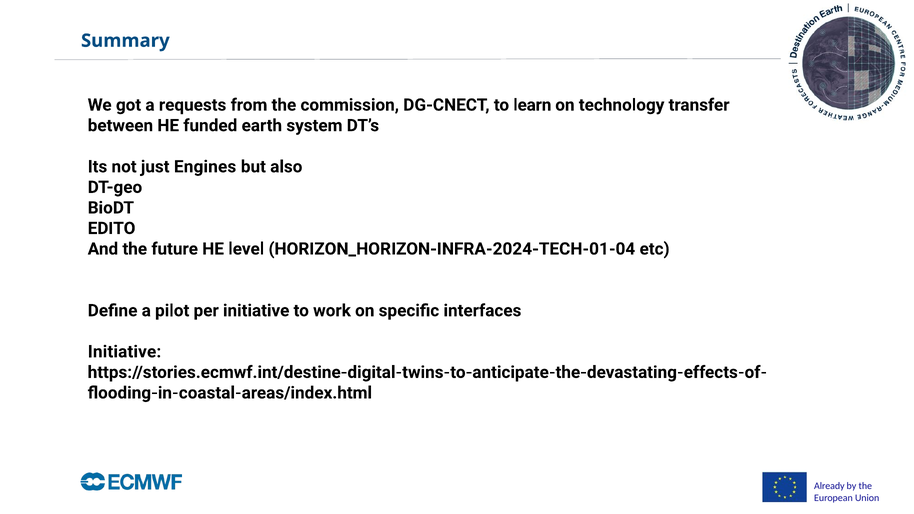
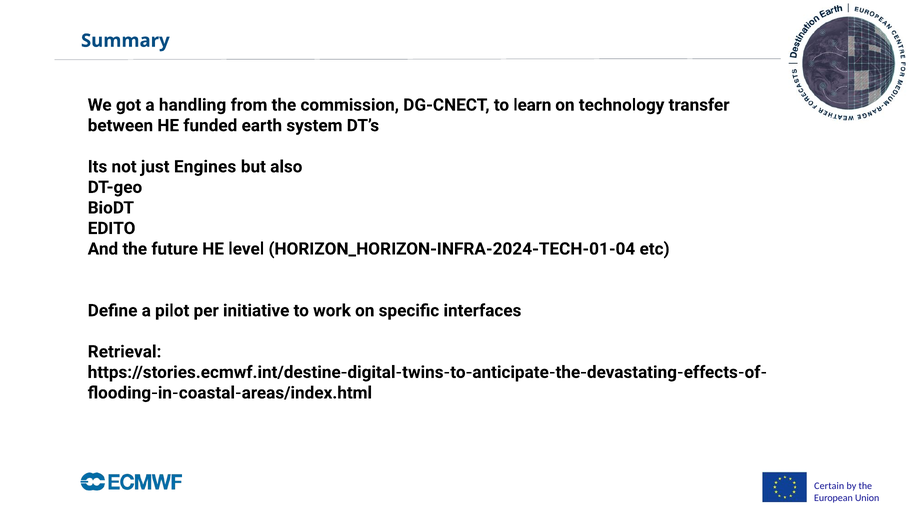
requests: requests -> handling
Initiative at (124, 352): Initiative -> Retrieval
Already: Already -> Certain
